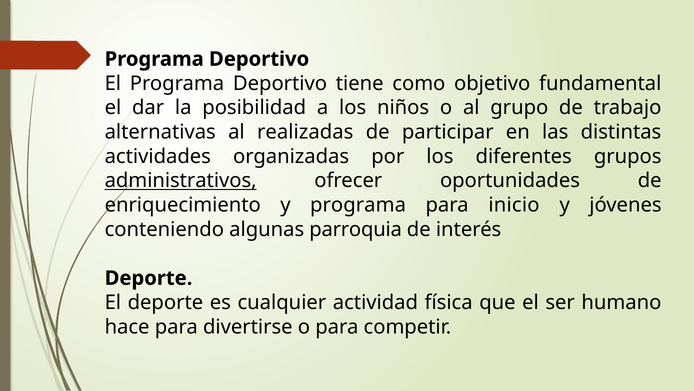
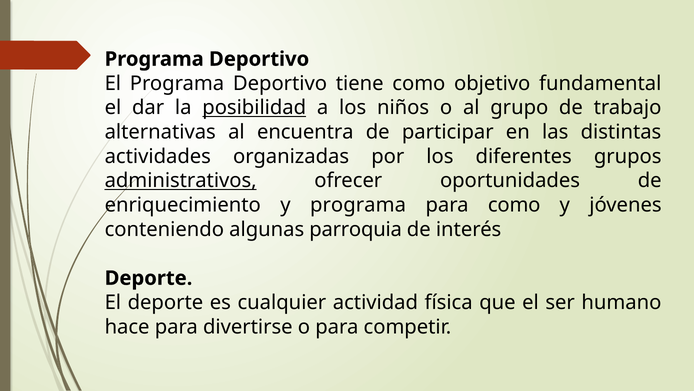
posibilidad underline: none -> present
realizadas: realizadas -> encuentra
para inicio: inicio -> como
